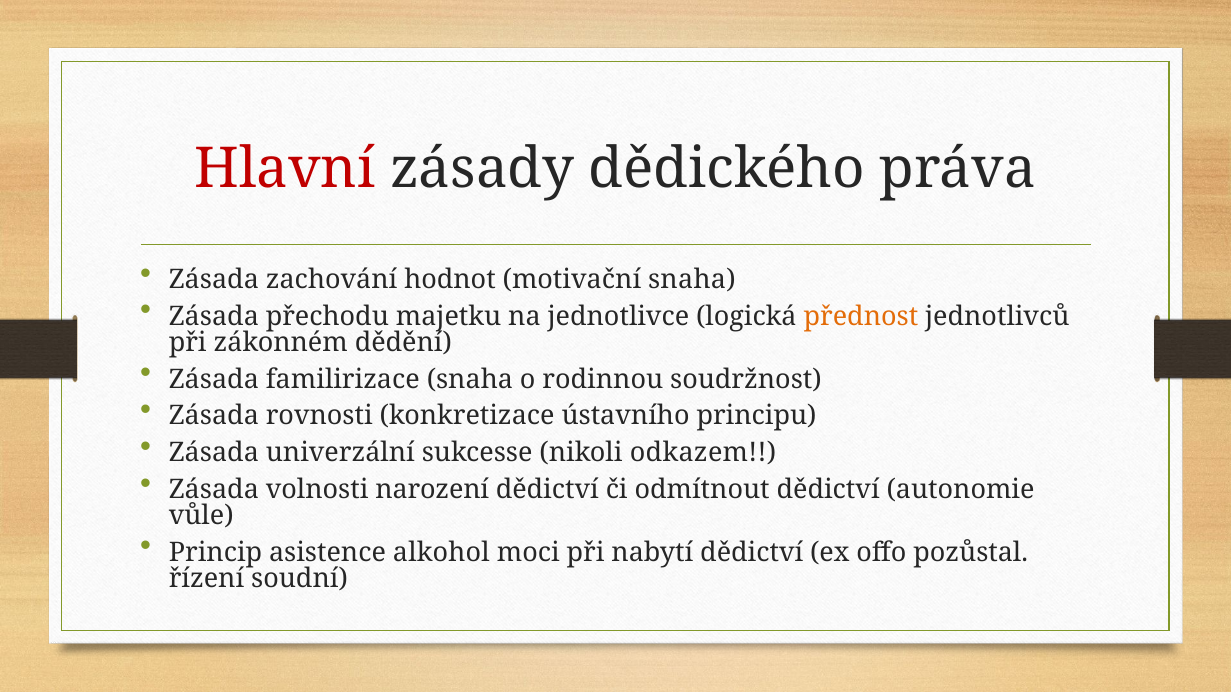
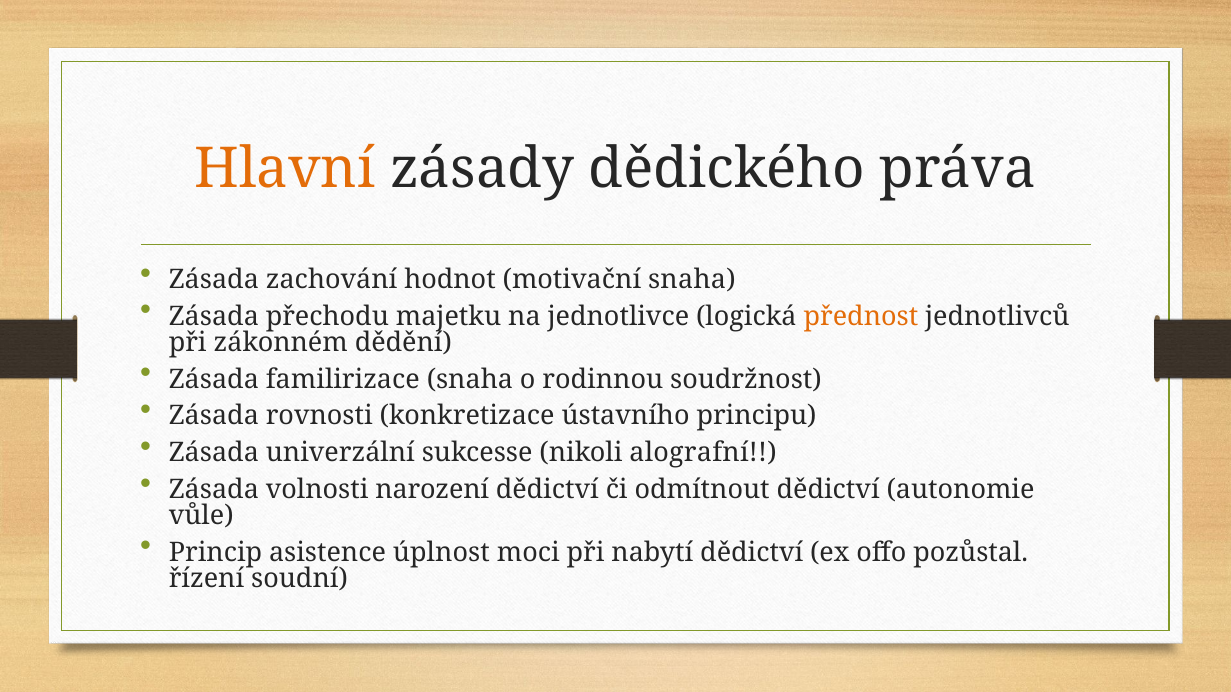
Hlavní colour: red -> orange
odkazem: odkazem -> alografní
alkohol: alkohol -> úplnost
